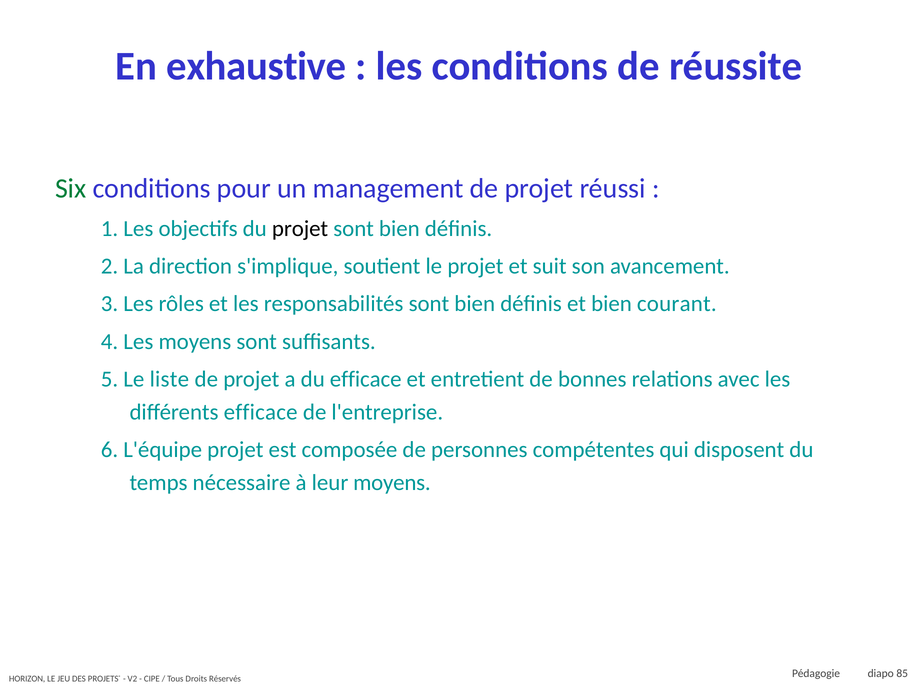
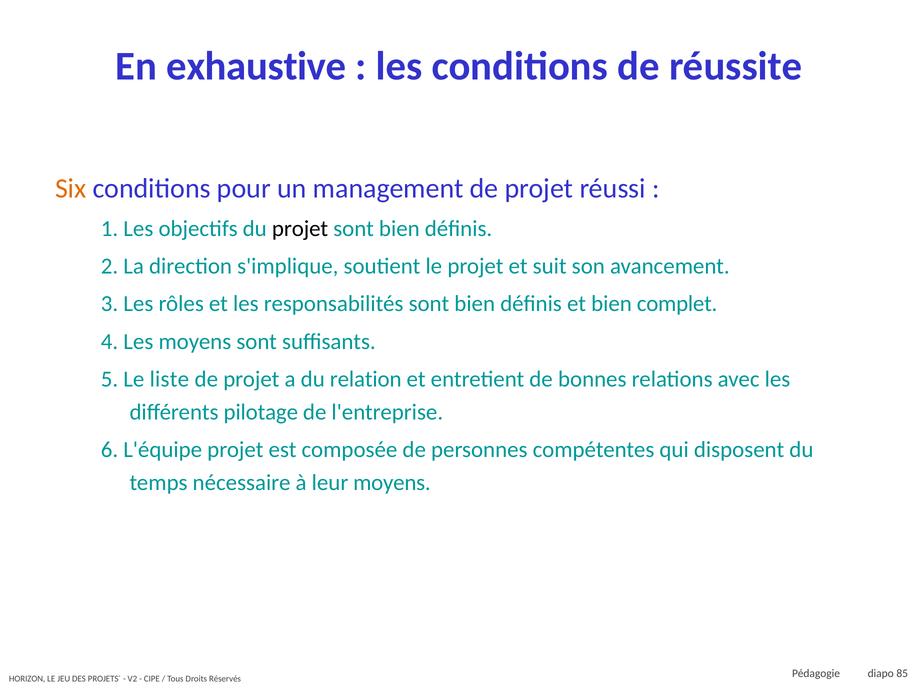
Six colour: green -> orange
courant: courant -> complet
du efficace: efficace -> relation
différents efficace: efficace -> pilotage
